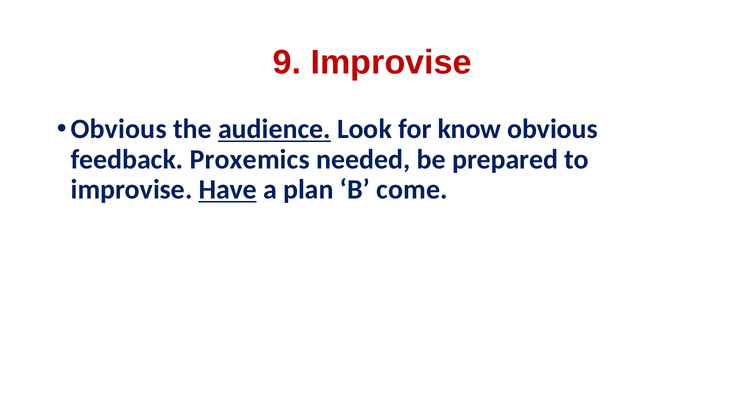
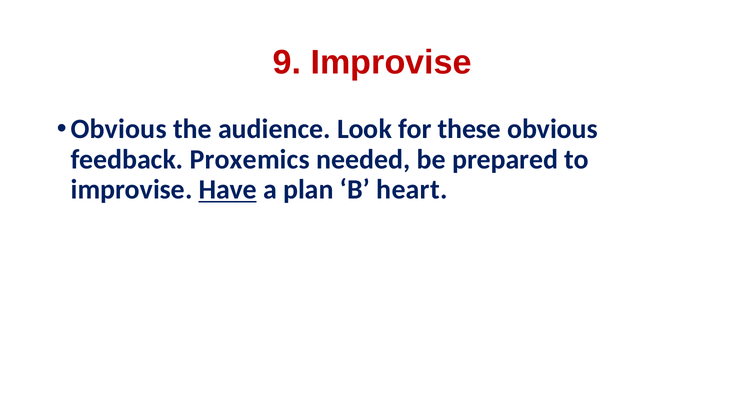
audience underline: present -> none
know: know -> these
come: come -> heart
